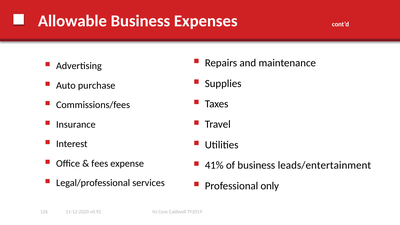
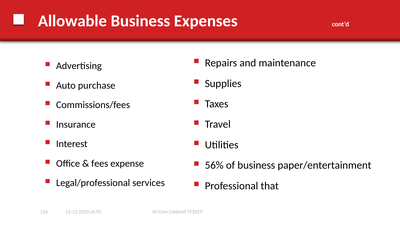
41%: 41% -> 56%
leads/entertainment: leads/entertainment -> paper/entertainment
only: only -> that
